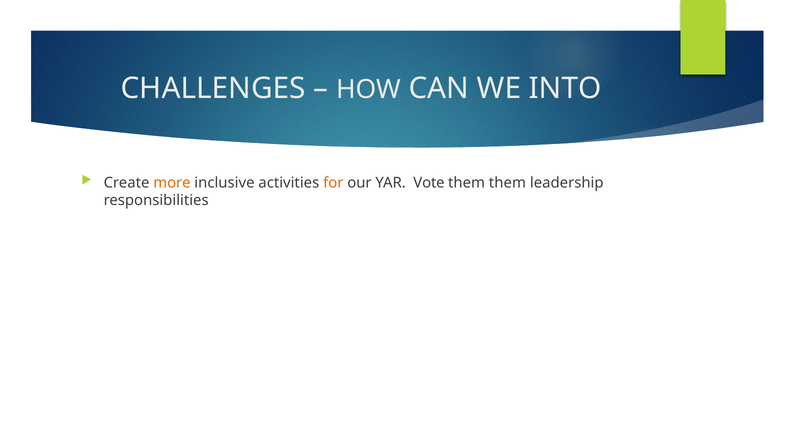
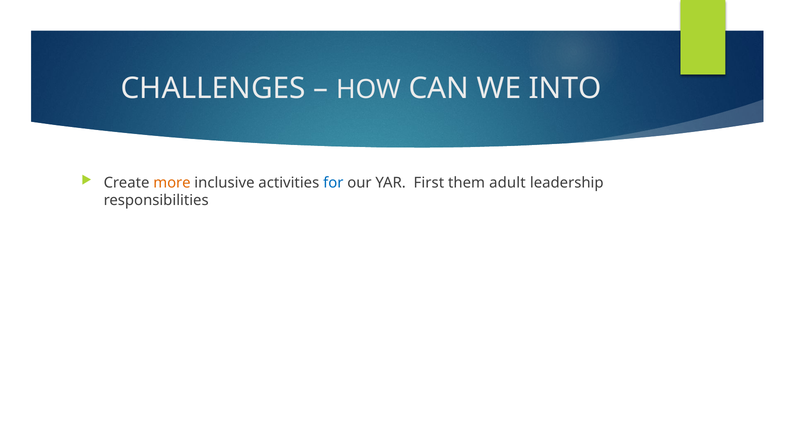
for colour: orange -> blue
Vote: Vote -> First
them them: them -> adult
